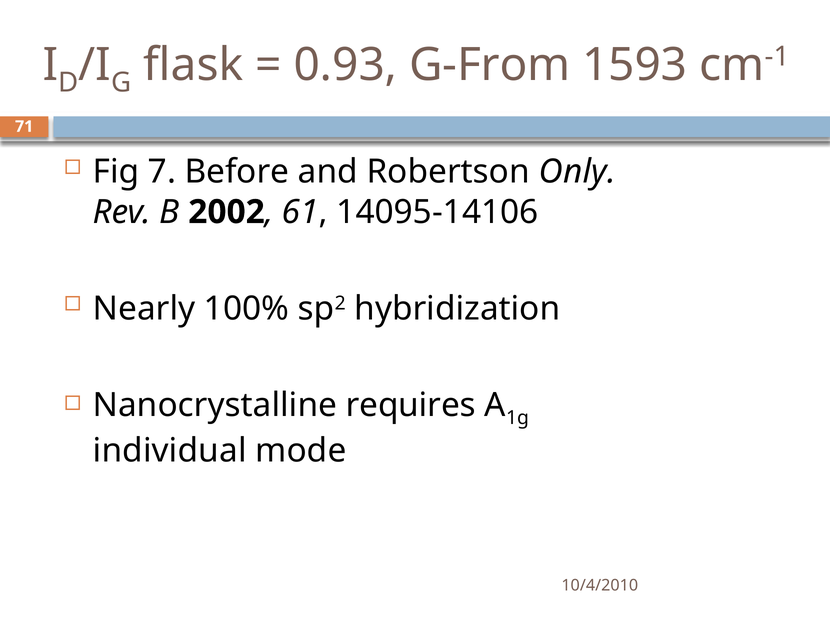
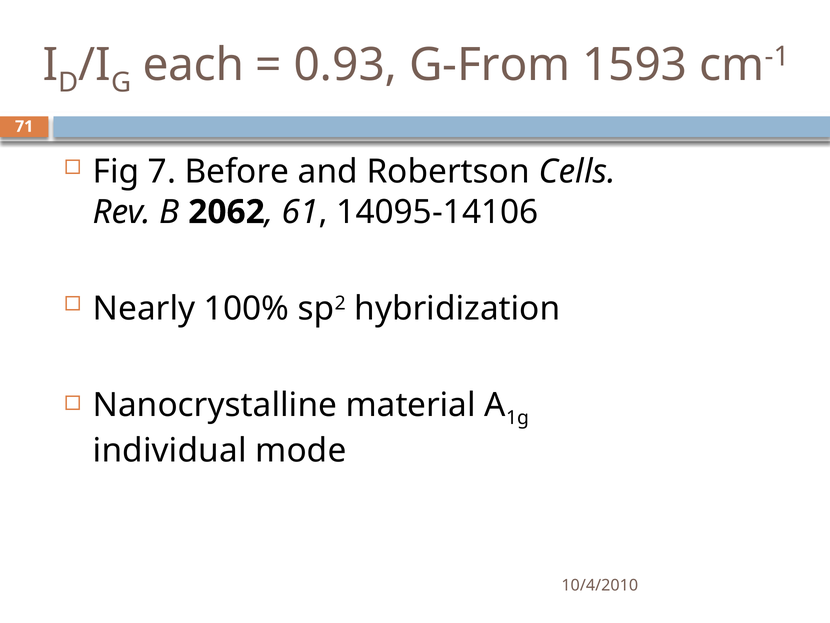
flask: flask -> each
Only: Only -> Cells
2002: 2002 -> 2062
requires: requires -> material
